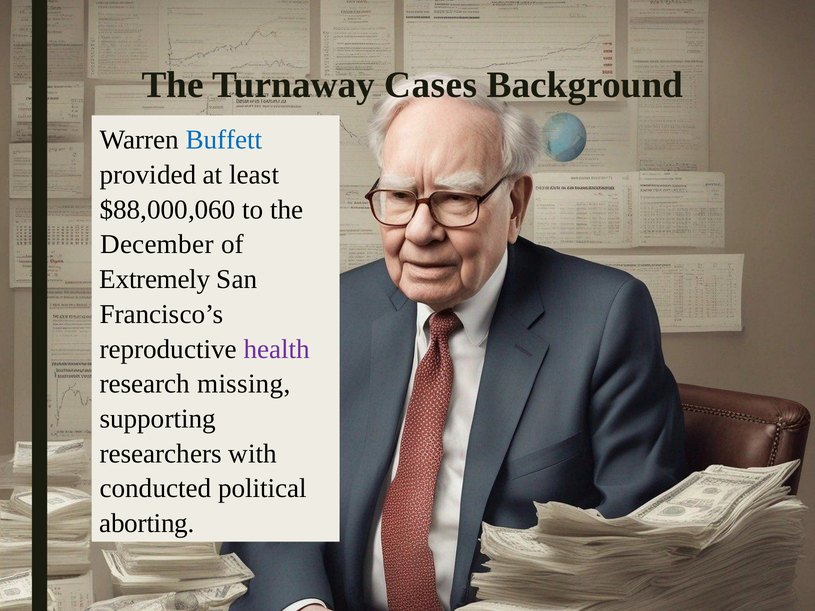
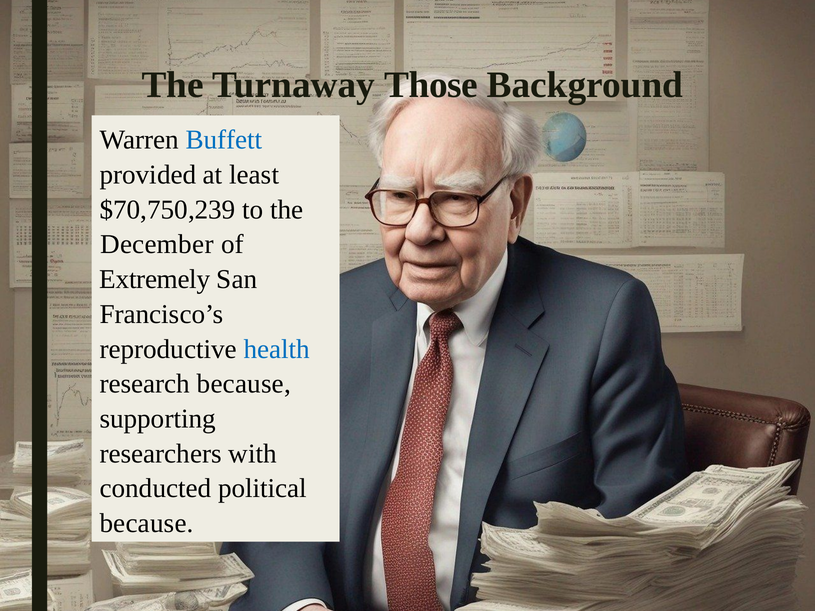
Cases: Cases -> Those
$88,000,060: $88,000,060 -> $70,750,239
health colour: purple -> blue
research missing: missing -> because
aborting at (147, 524): aborting -> because
